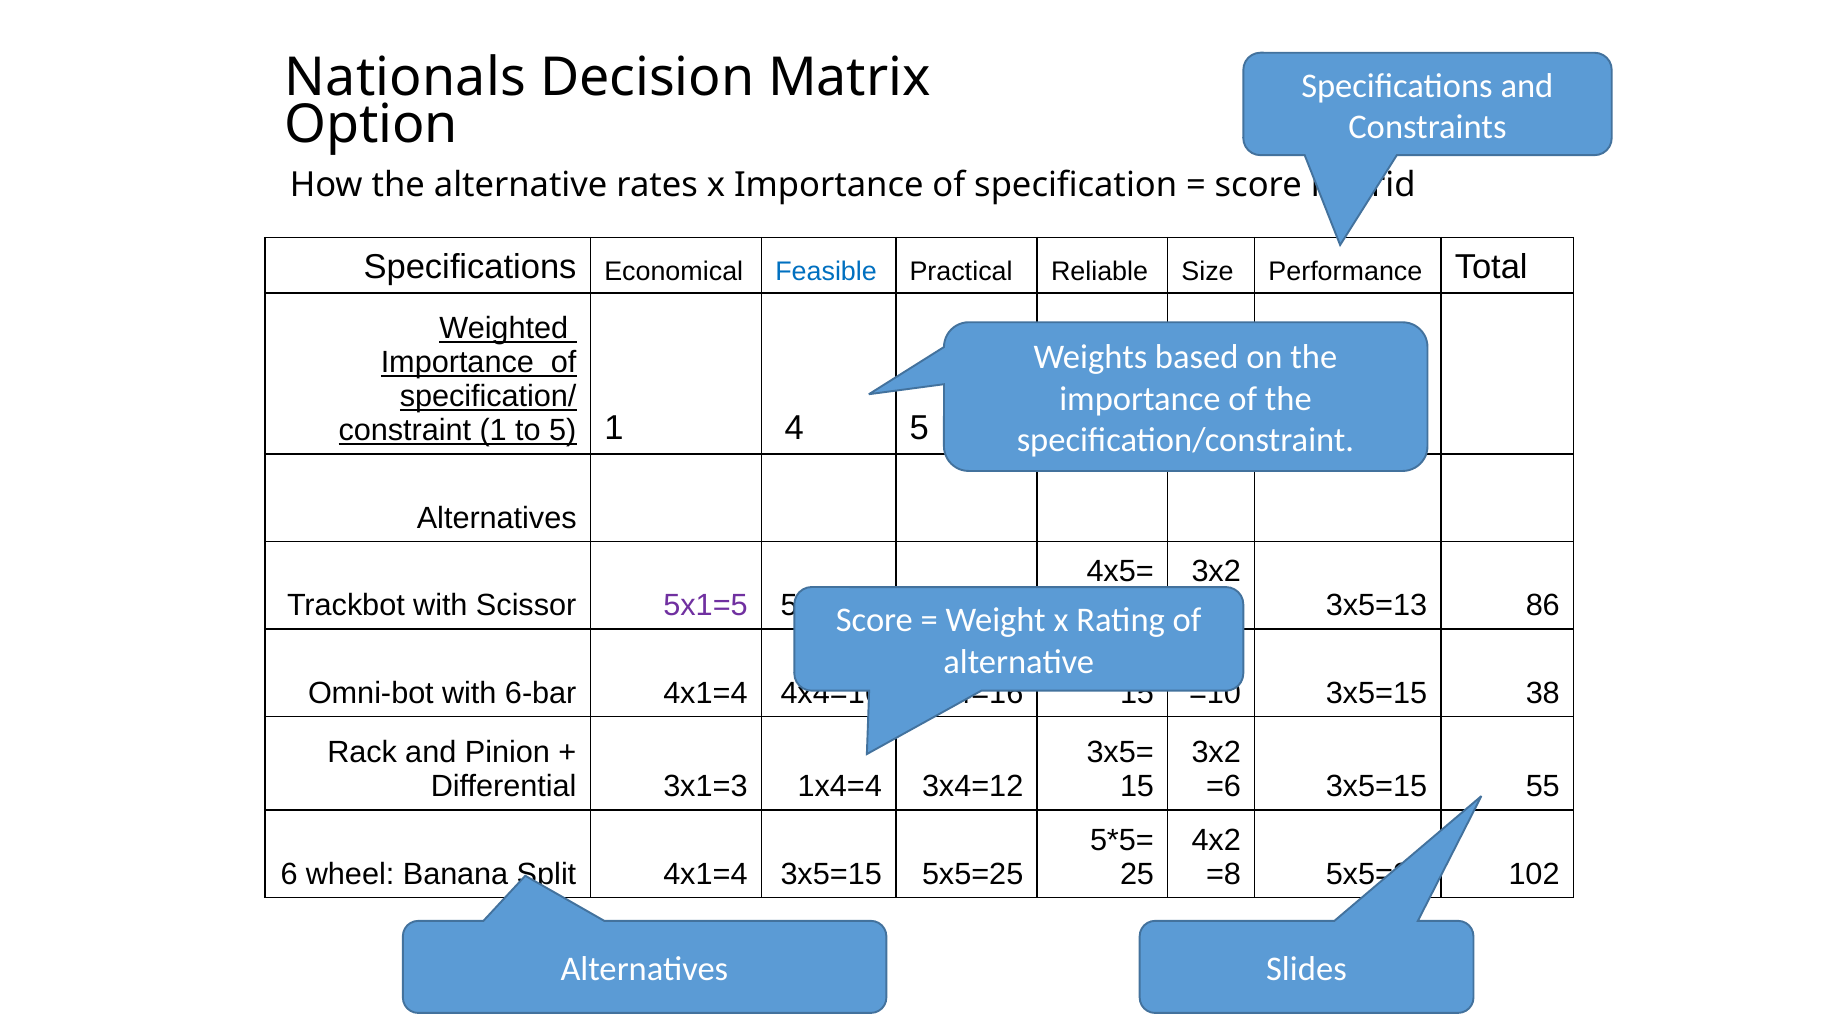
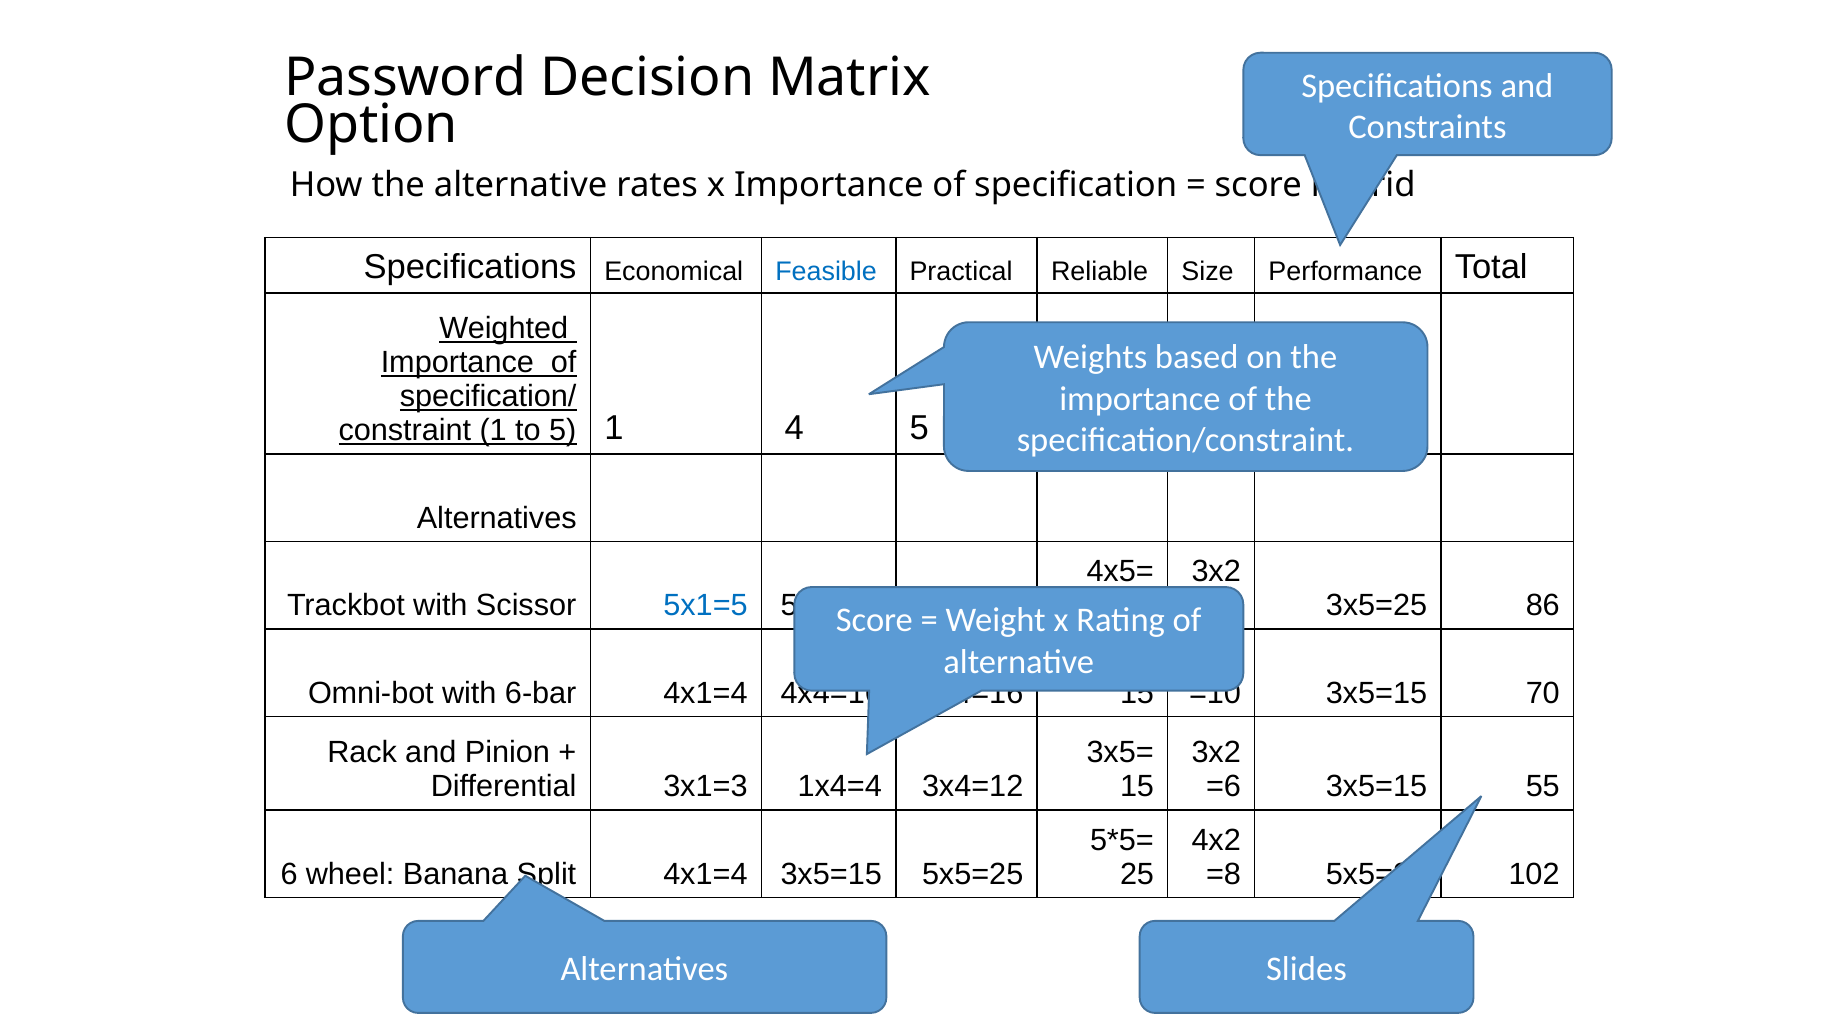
Nationals: Nationals -> Password
5x1=5 colour: purple -> blue
3x5=13: 3x5=13 -> 3x5=25
38: 38 -> 70
